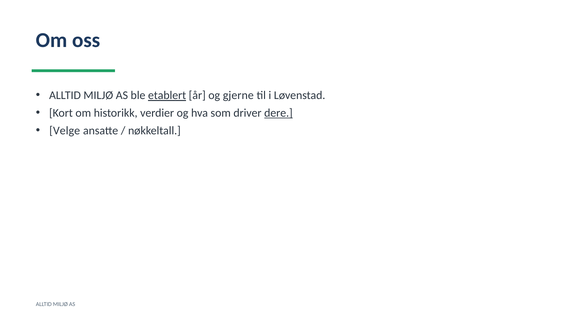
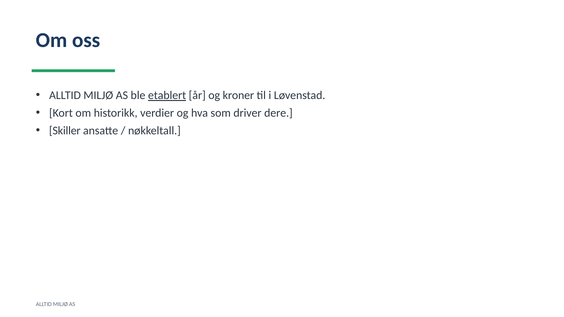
gjerne: gjerne -> kroner
dere underline: present -> none
Velge: Velge -> Skiller
